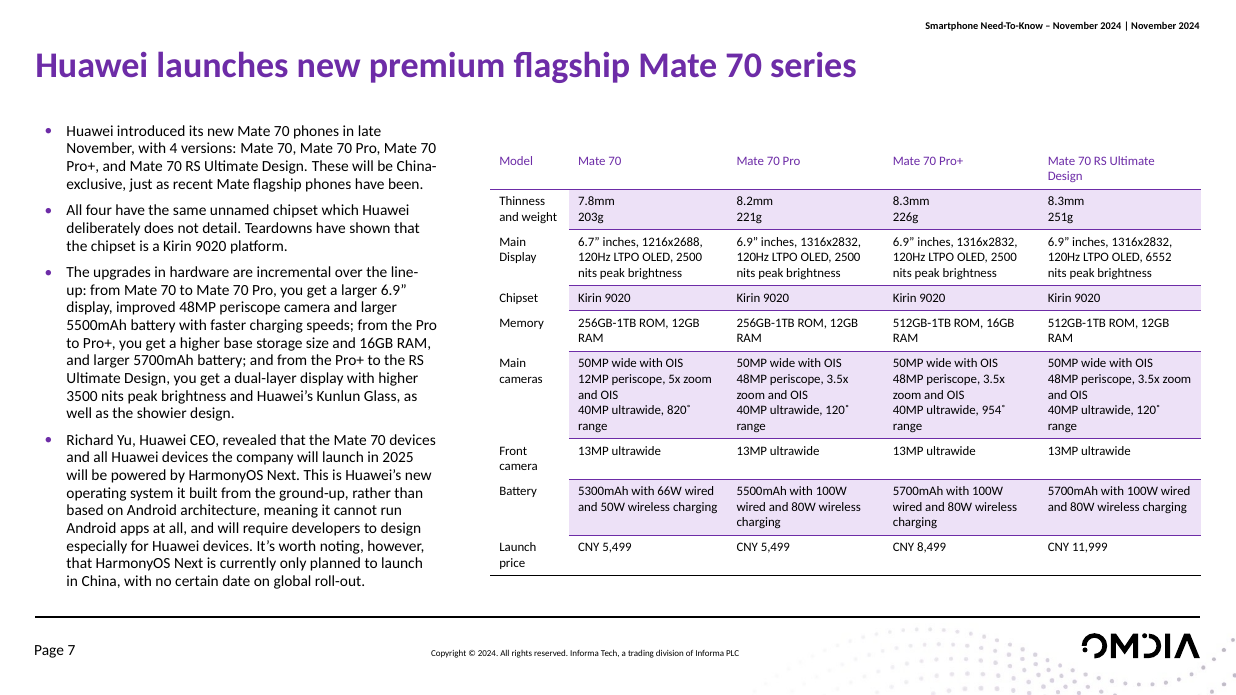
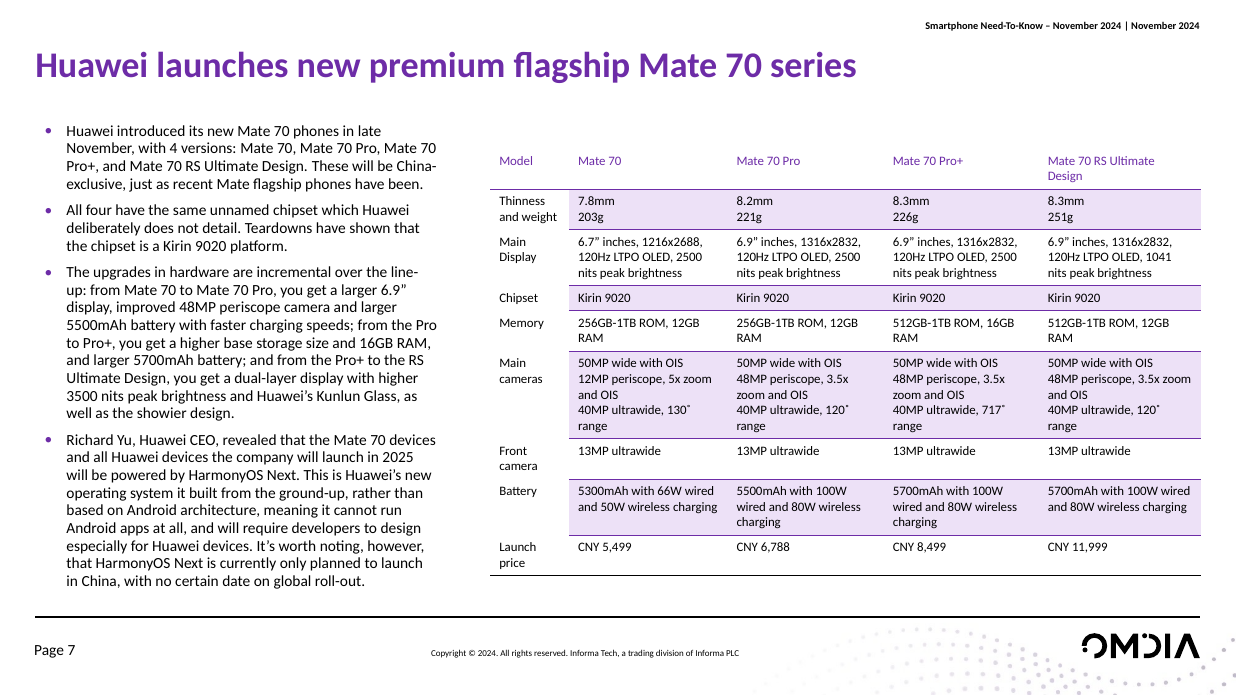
6552: 6552 -> 1041
820˚: 820˚ -> 130˚
954˚: 954˚ -> 717˚
5,499 CNY 5,499: 5,499 -> 6,788
